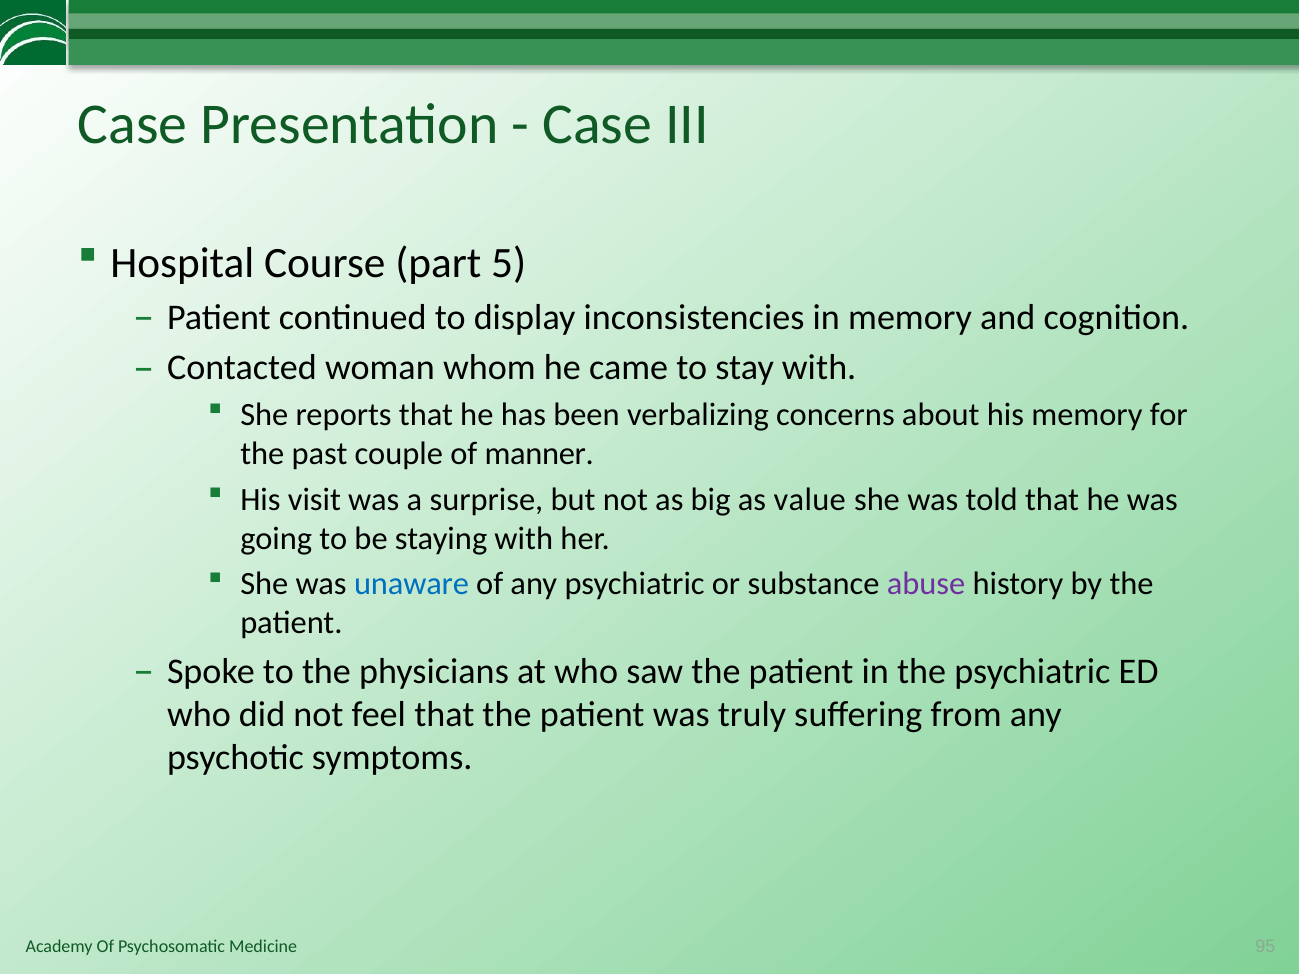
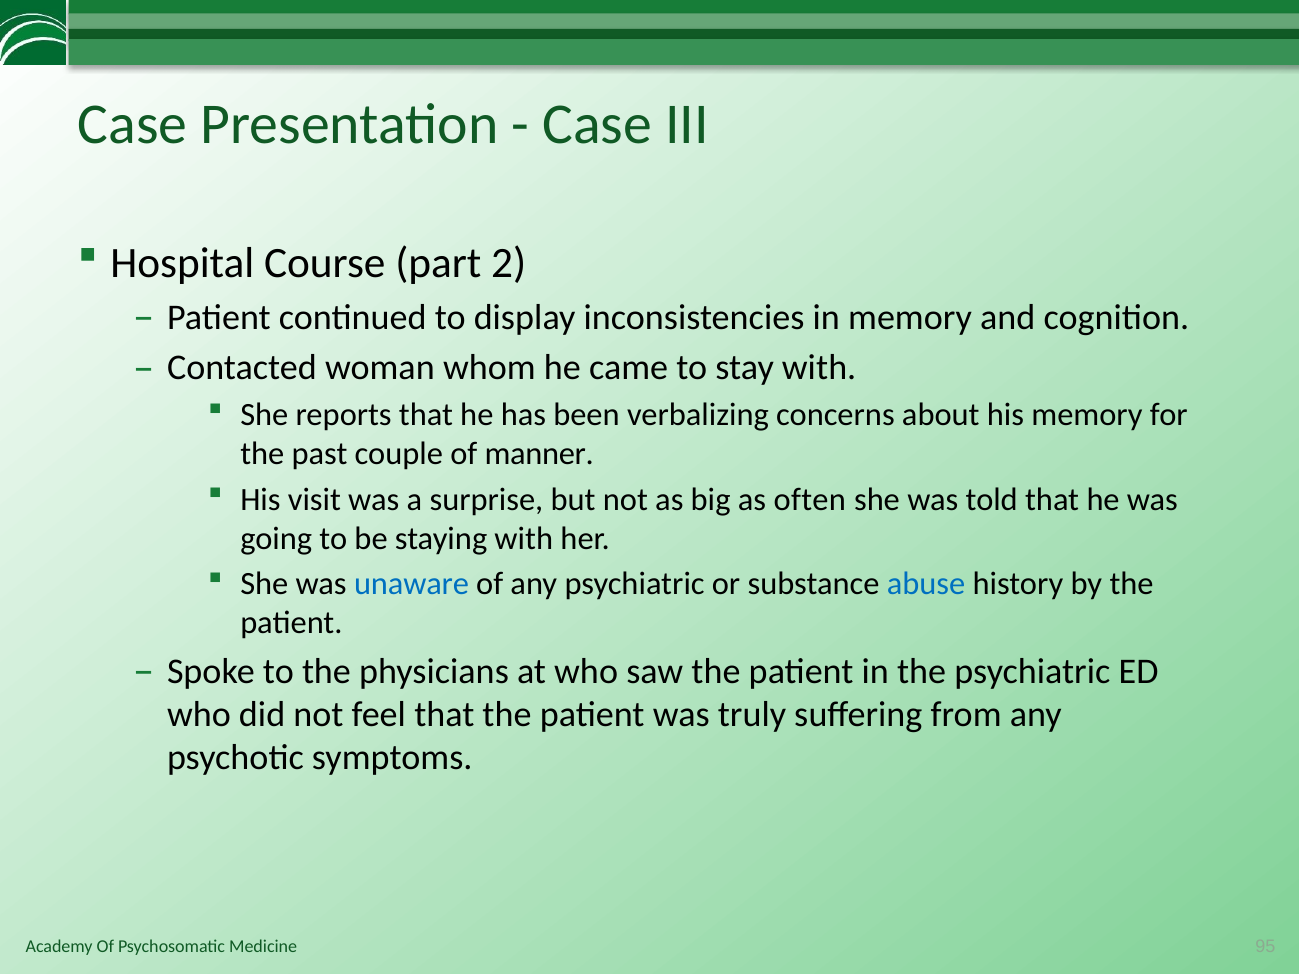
5: 5 -> 2
value: value -> often
abuse colour: purple -> blue
